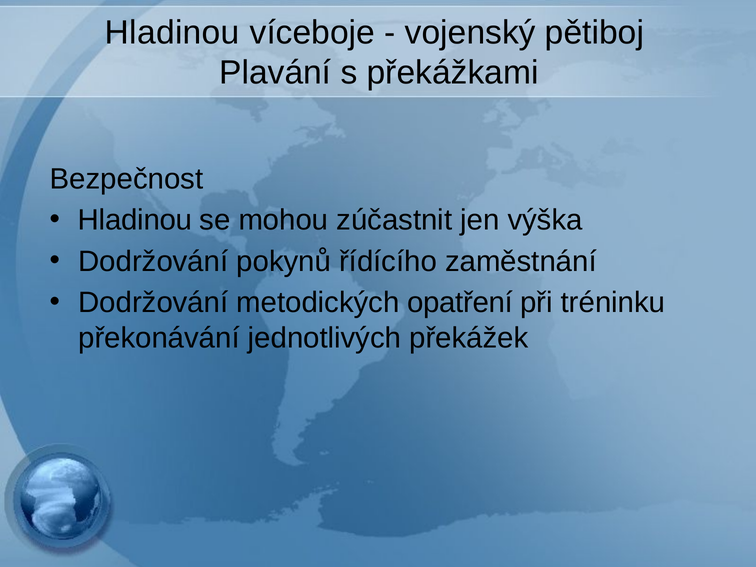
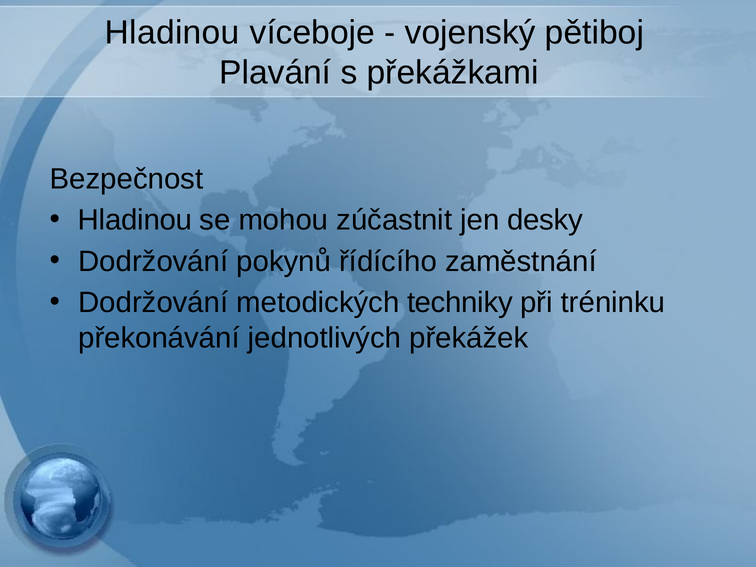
výška: výška -> desky
opatření: opatření -> techniky
